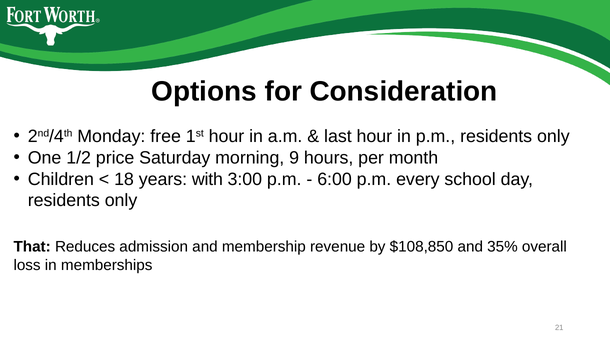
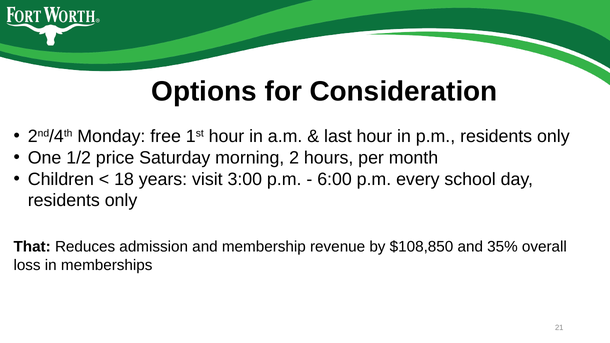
9: 9 -> 2
with: with -> visit
